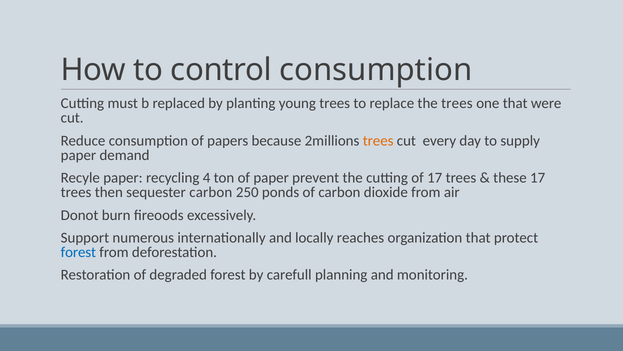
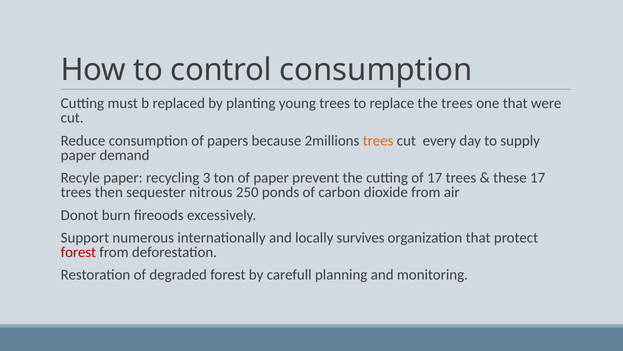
4: 4 -> 3
sequester carbon: carbon -> nitrous
reaches: reaches -> survives
forest at (78, 252) colour: blue -> red
